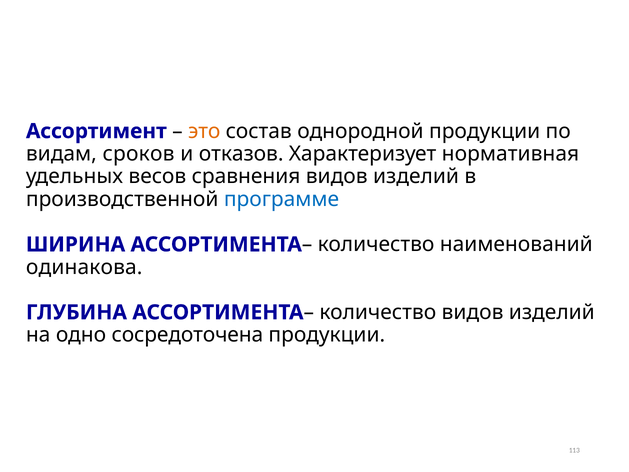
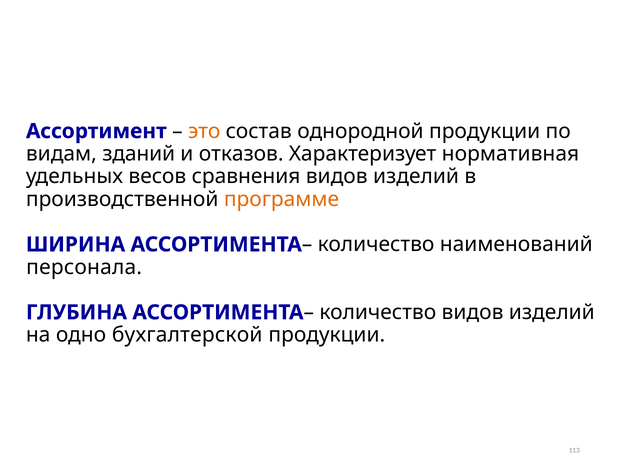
сроков: сроков -> зданий
программе colour: blue -> orange
одинакова: одинакова -> персонала
сосредоточена: сосредоточена -> бухгалтерской
